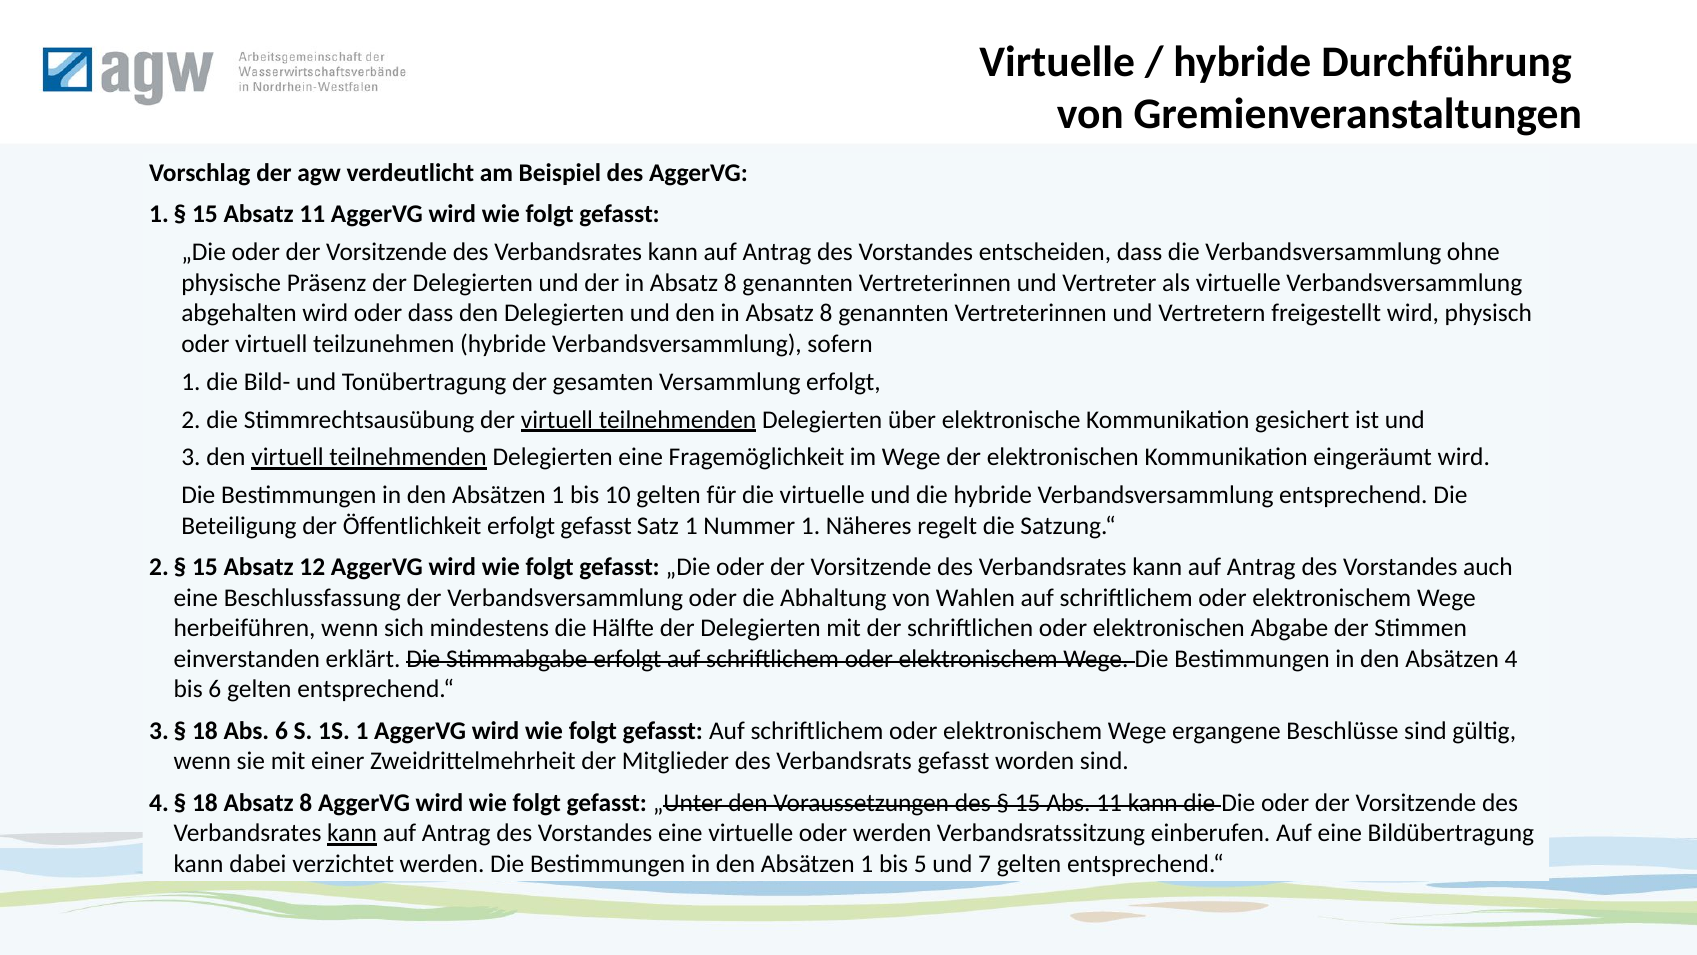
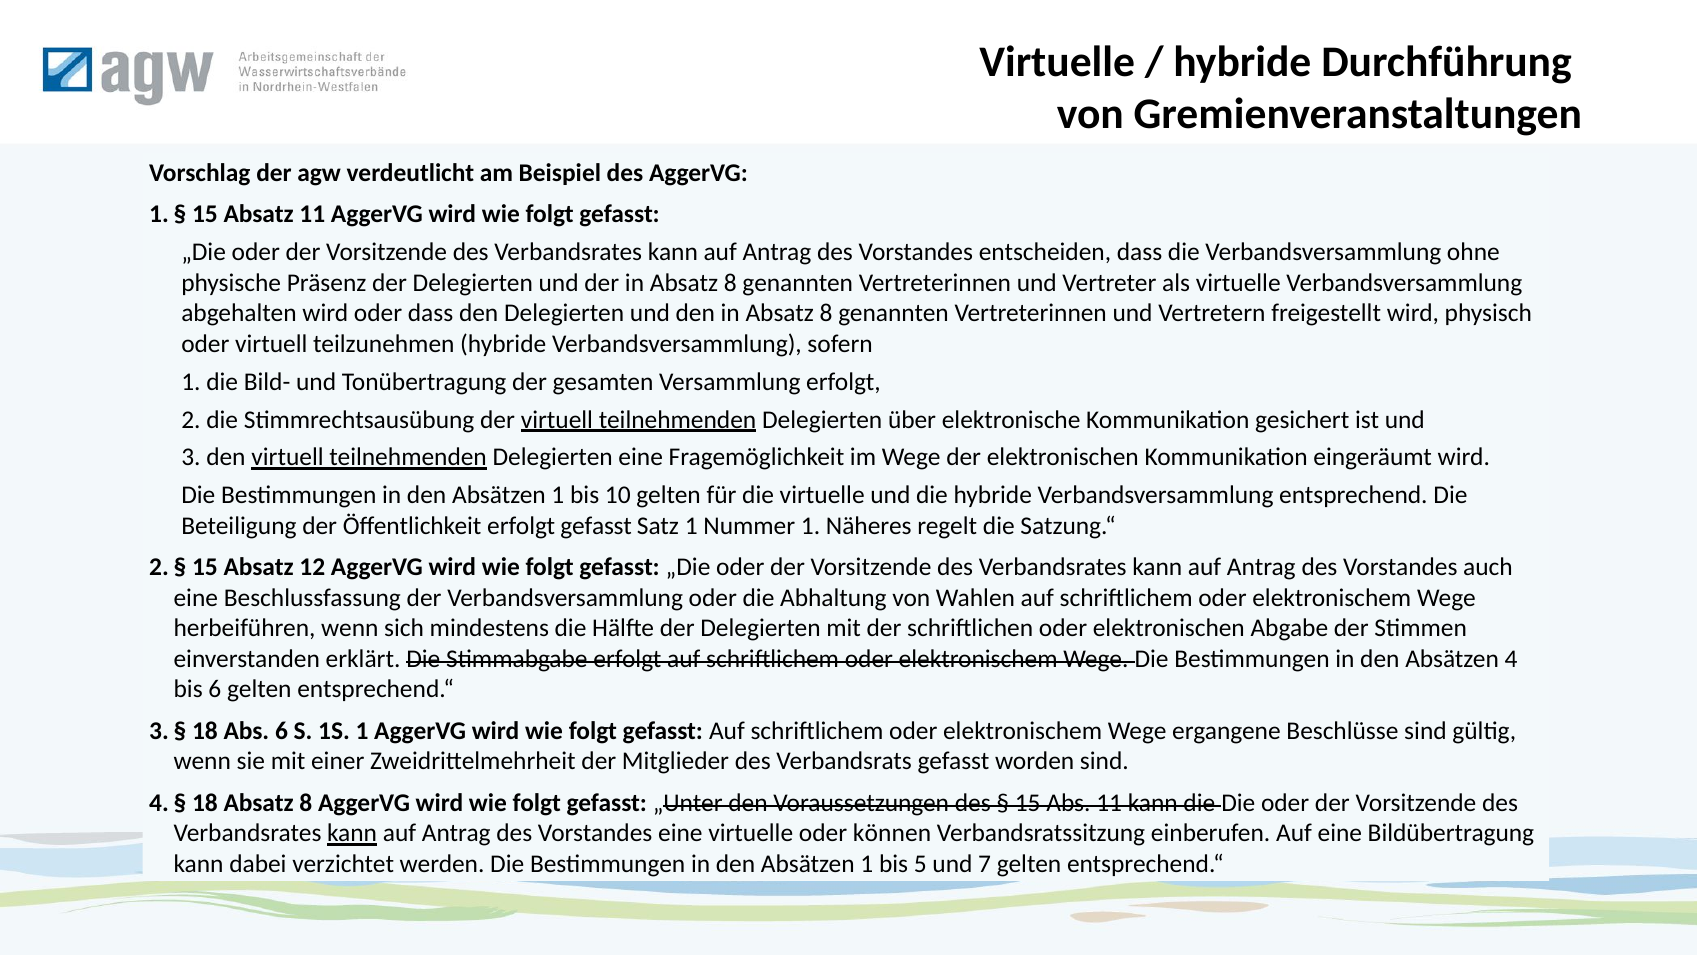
oder werden: werden -> können
